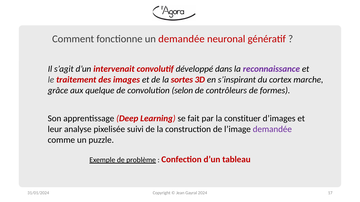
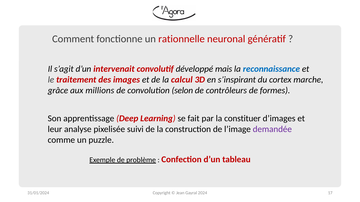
un demandée: demandée -> rationnelle
dans: dans -> mais
reconnaissance colour: purple -> blue
sortes: sortes -> calcul
quelque: quelque -> millions
